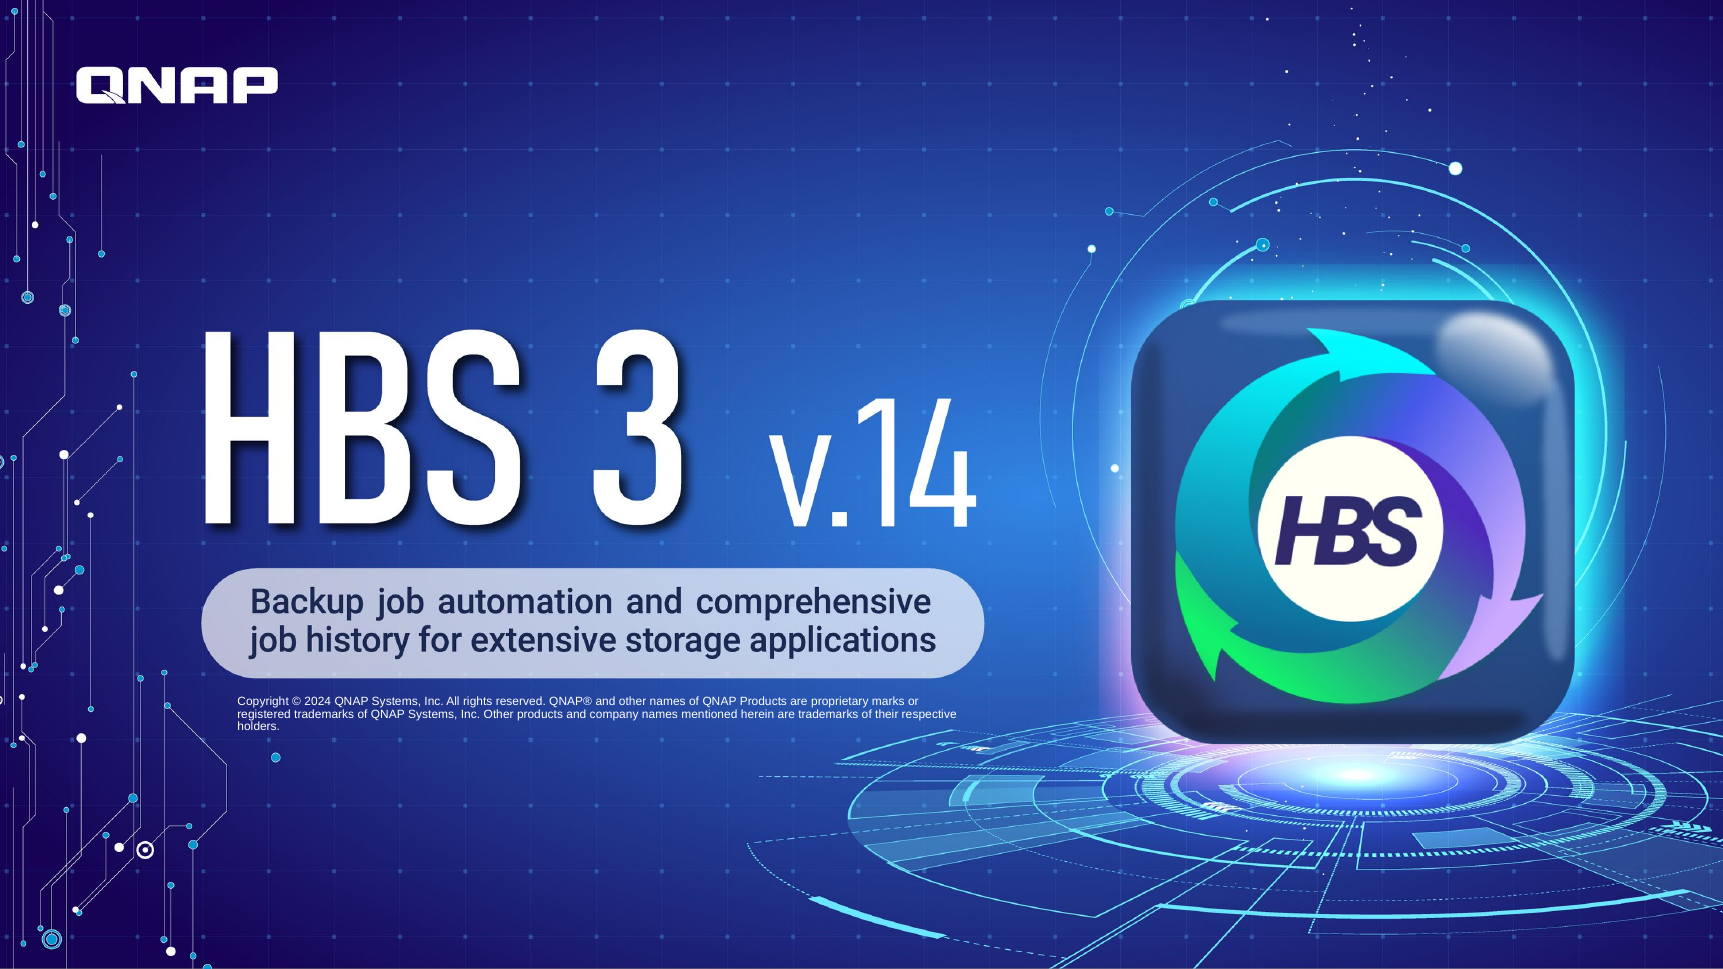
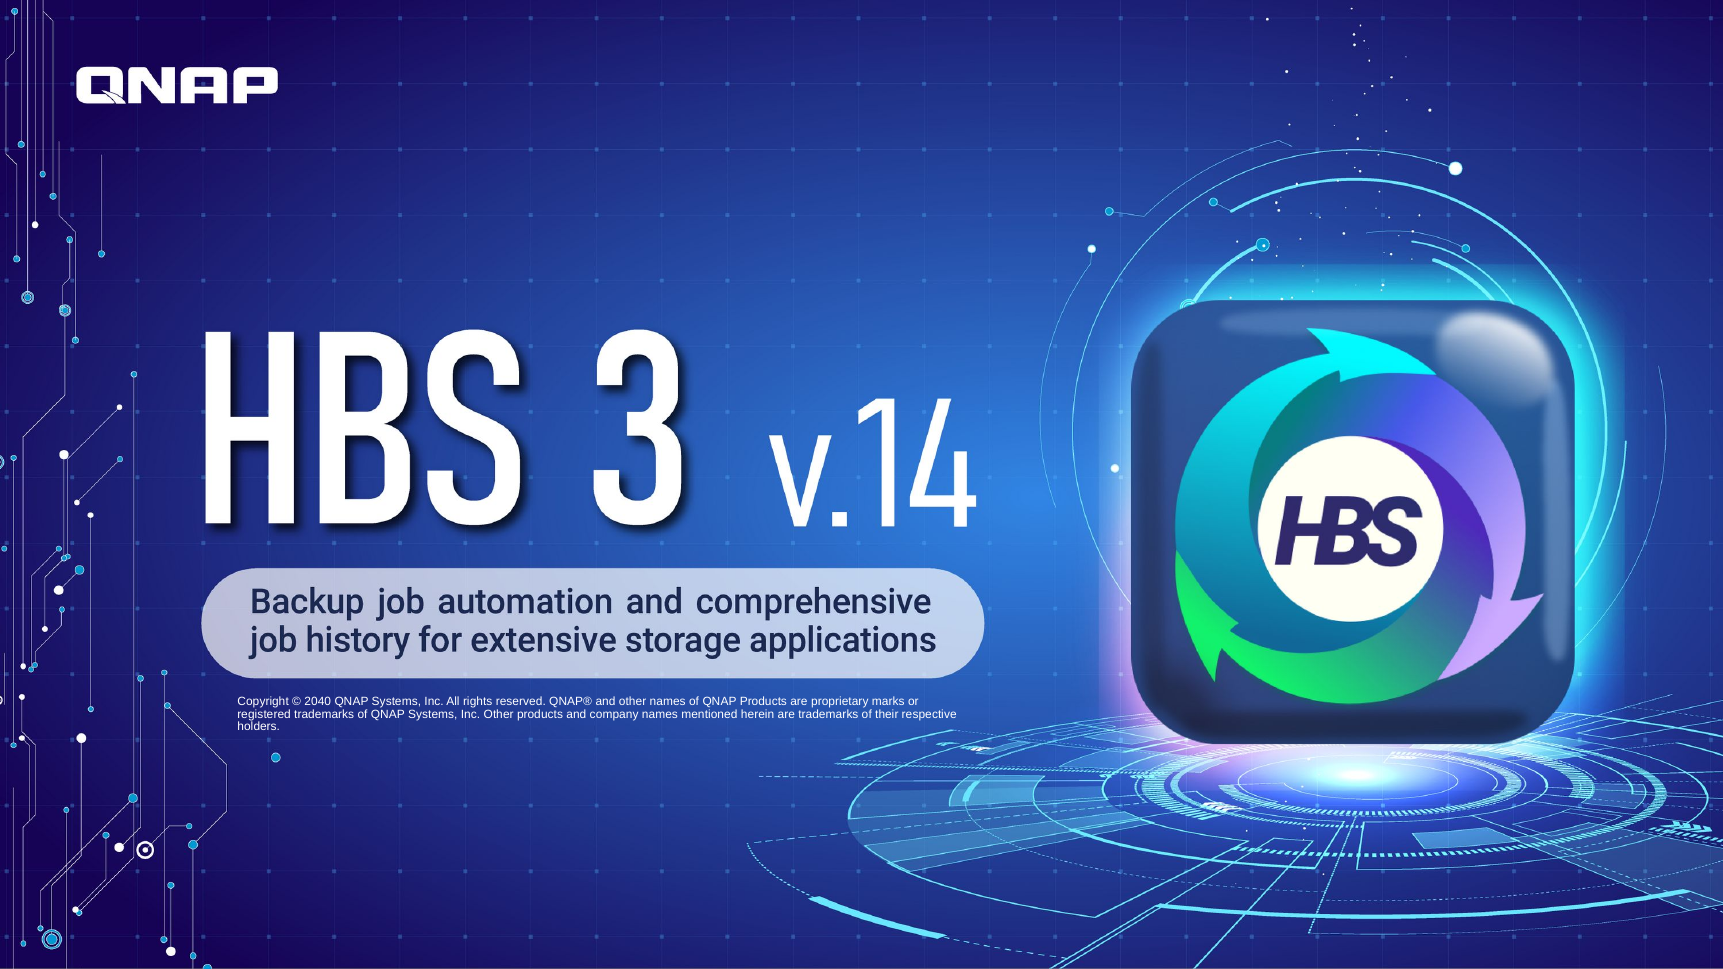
2024: 2024 -> 2040
